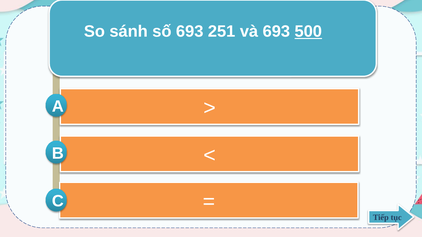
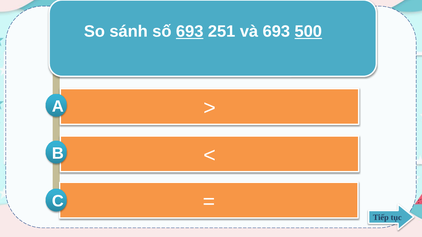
693 at (190, 32) underline: none -> present
